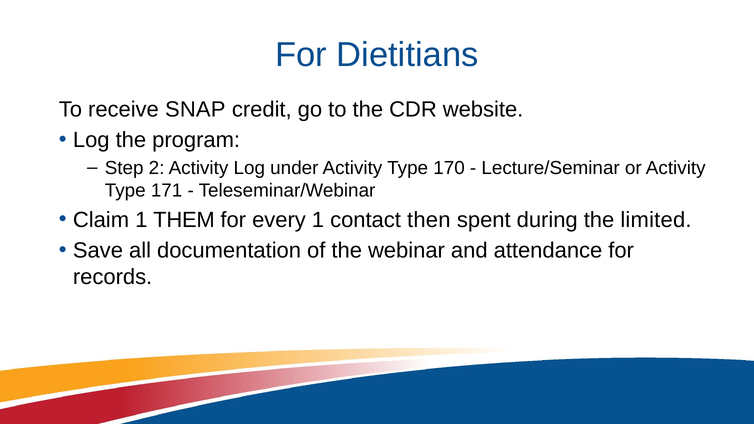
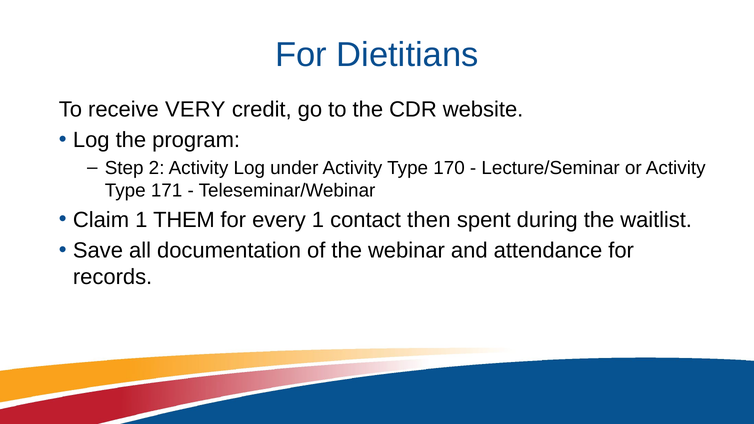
SNAP: SNAP -> VERY
limited: limited -> waitlist
